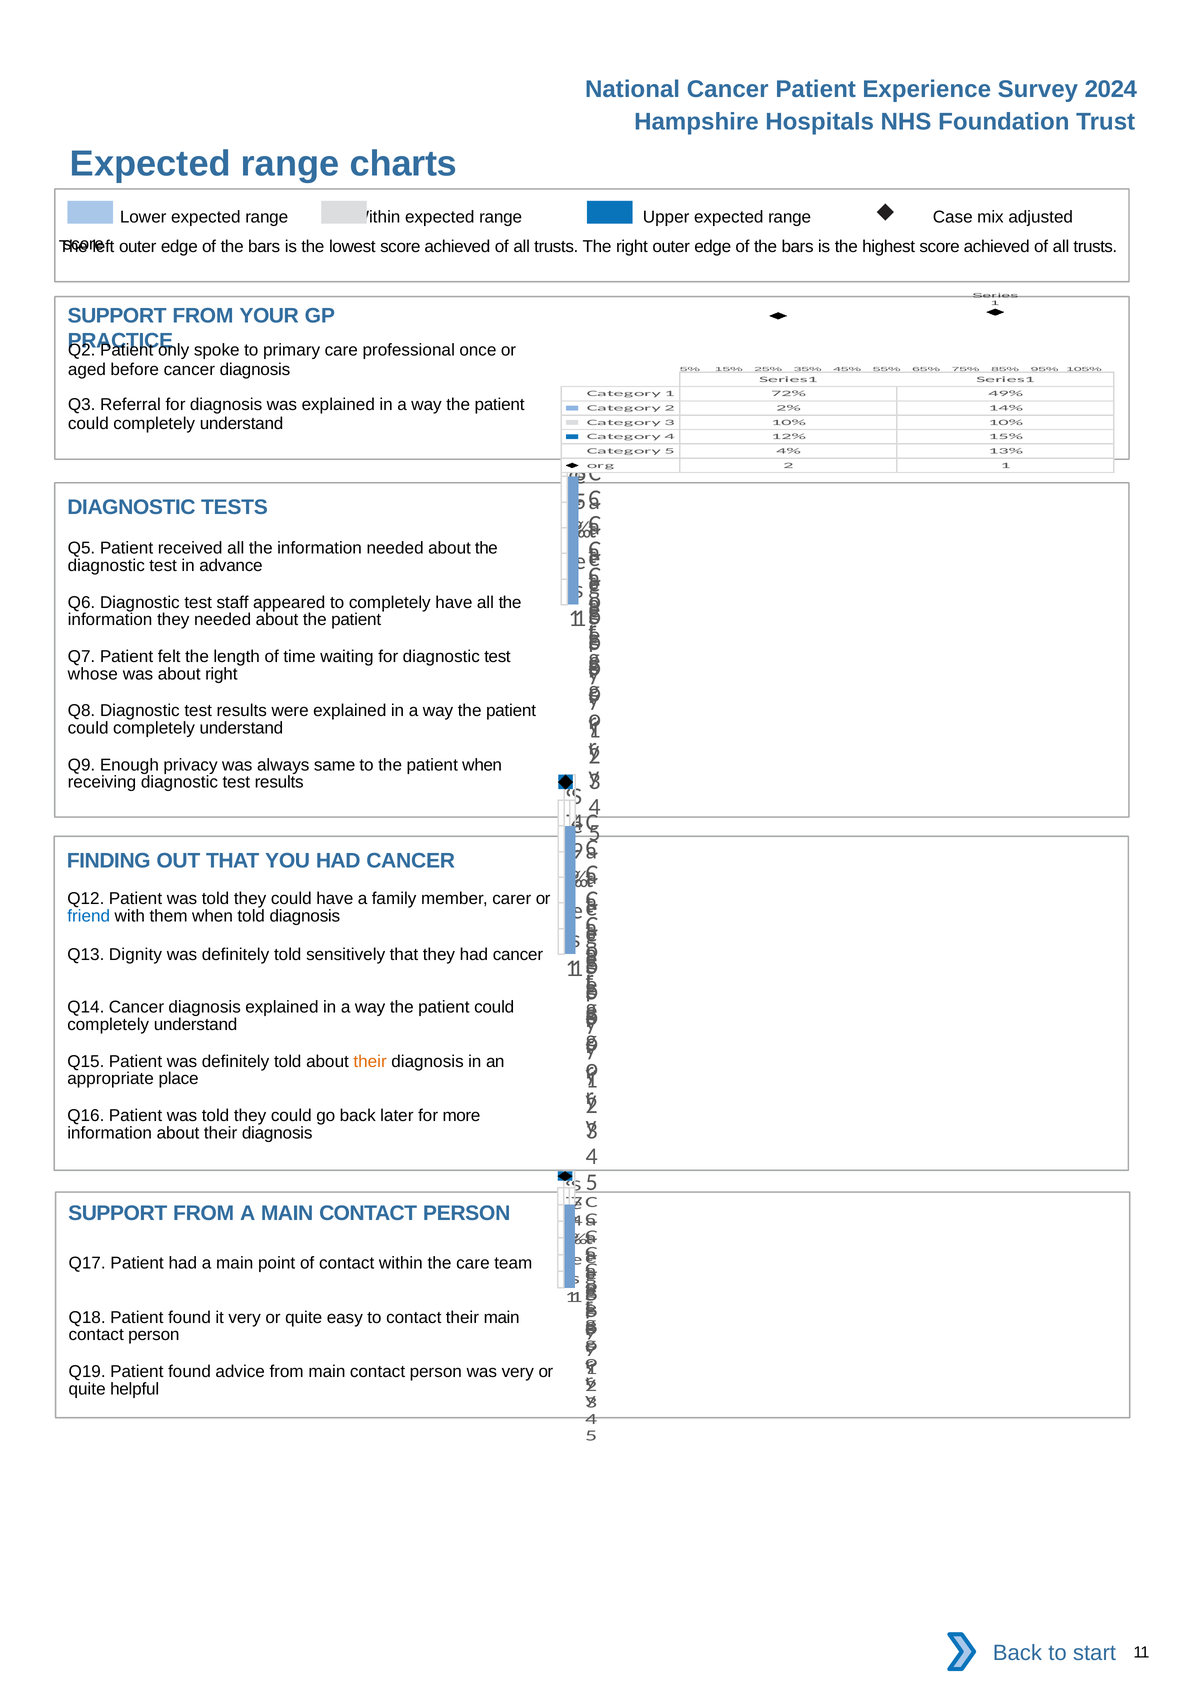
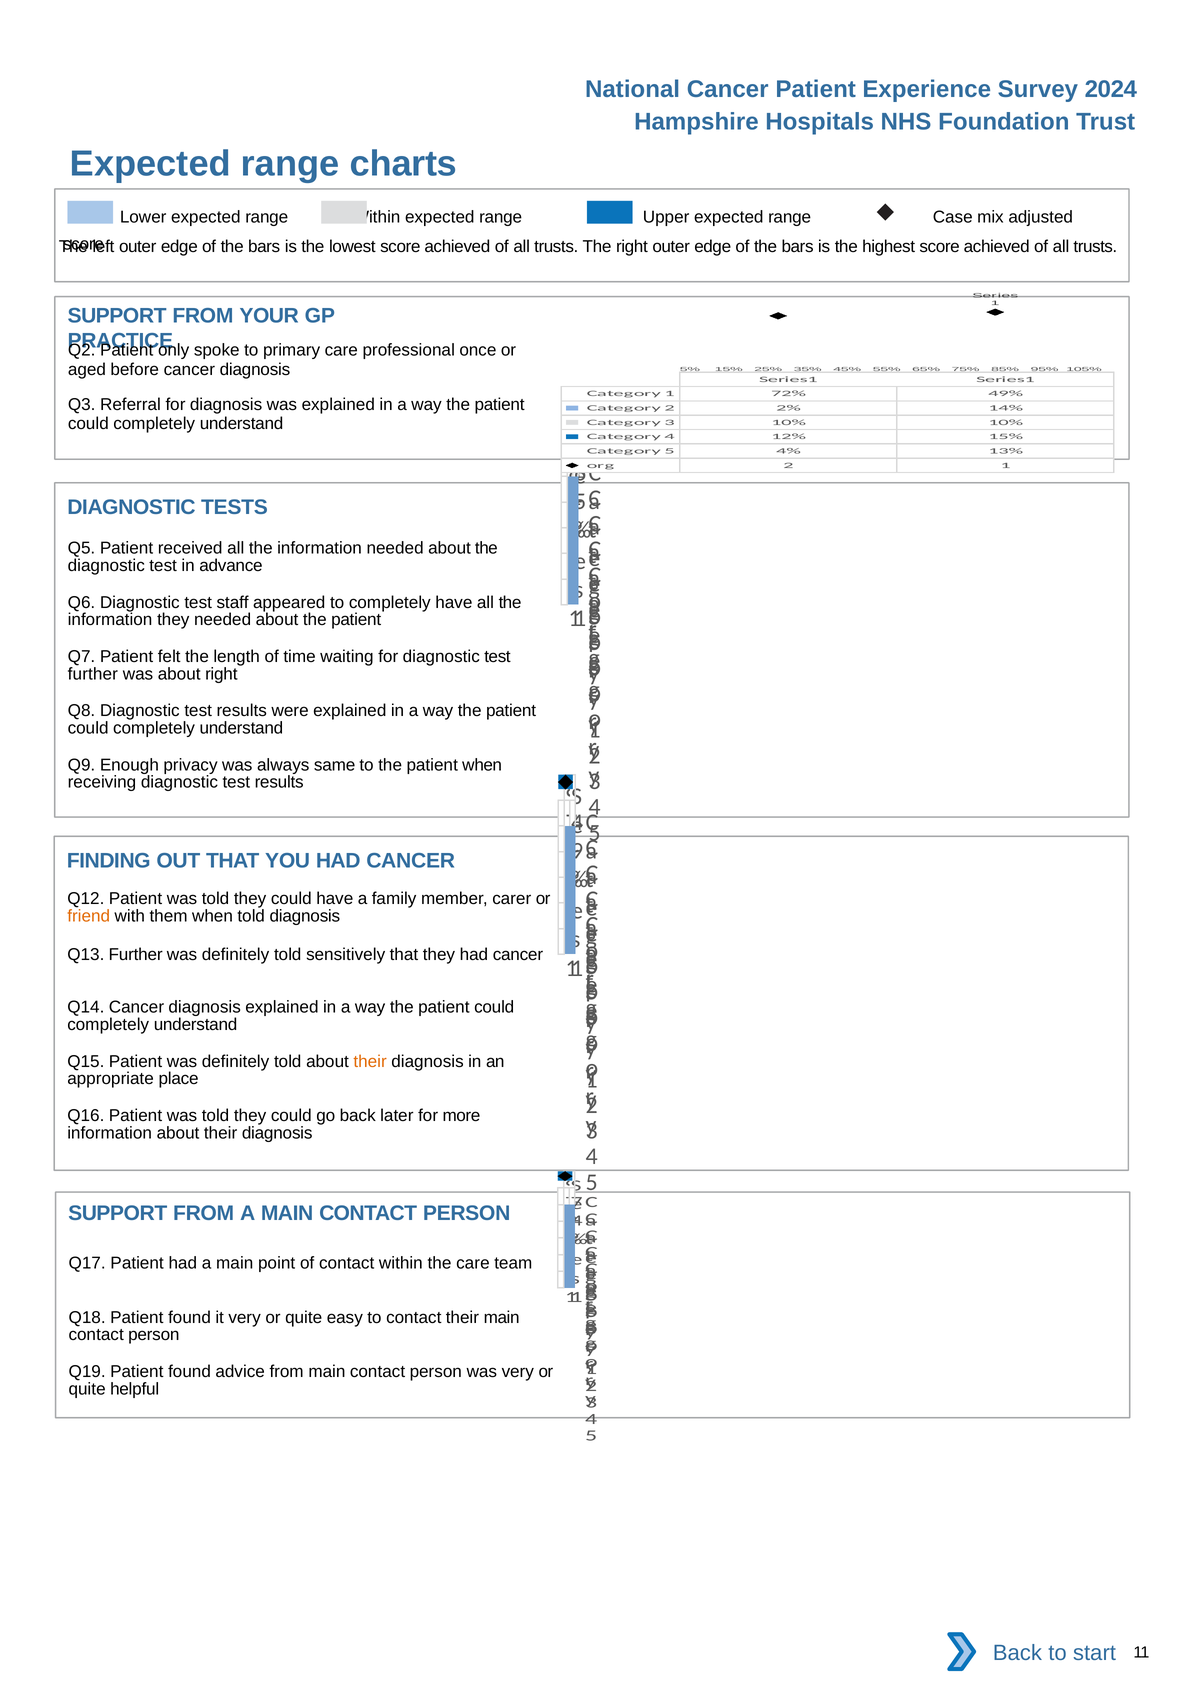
whose at (93, 674): whose -> further
friend colour: blue -> orange
Q13 Dignity: Dignity -> Further
